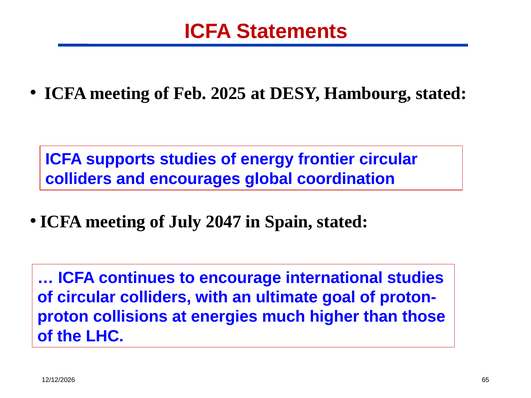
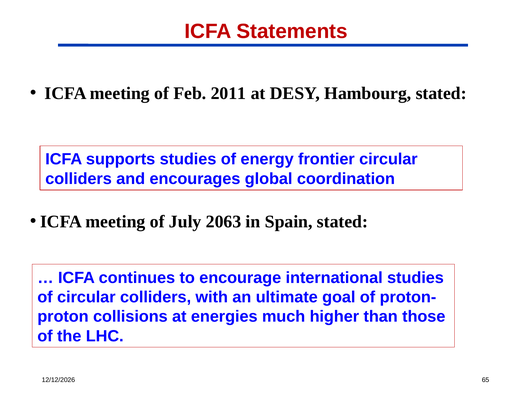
2025: 2025 -> 2011
2047: 2047 -> 2063
